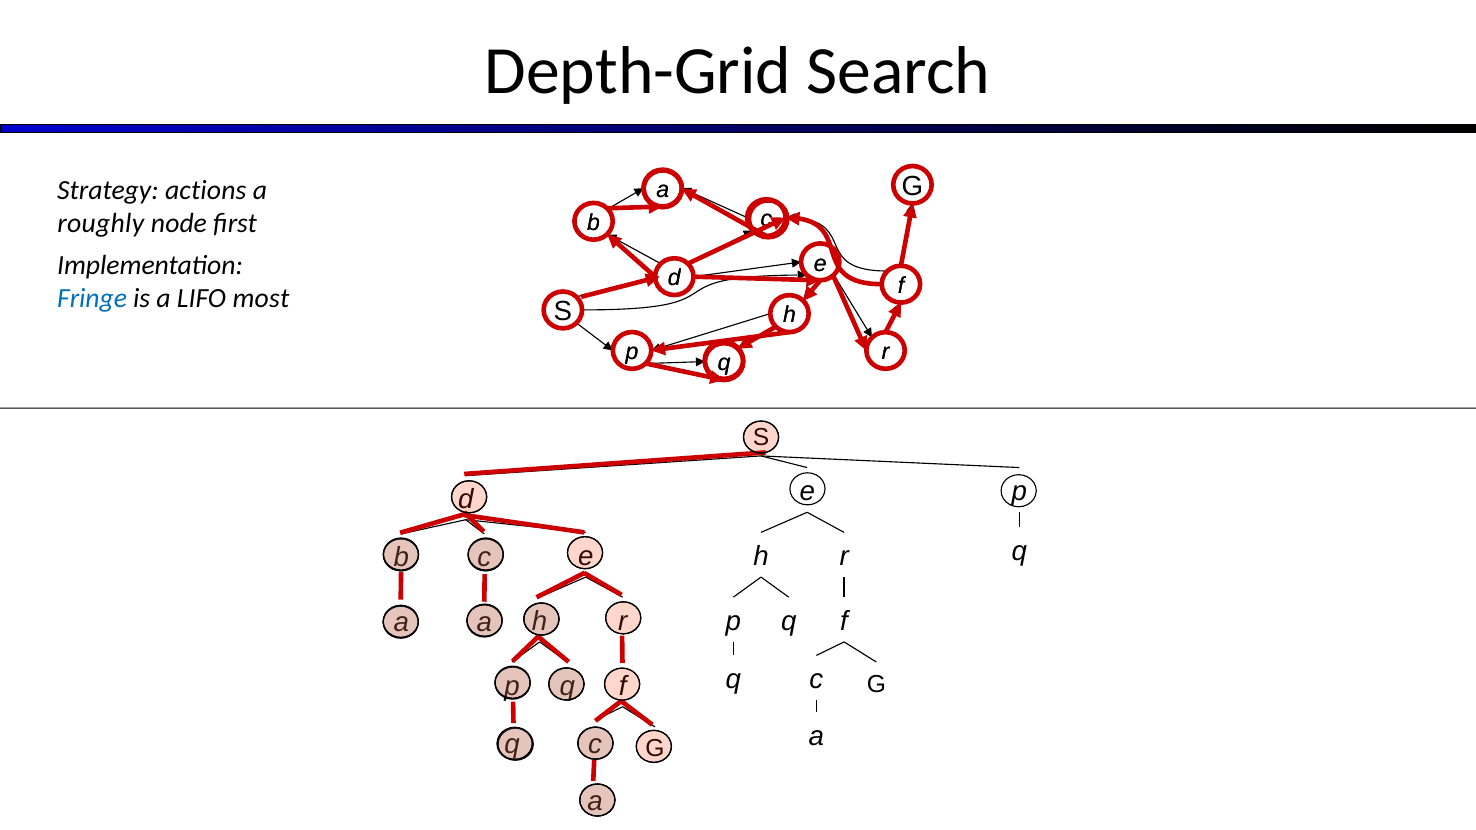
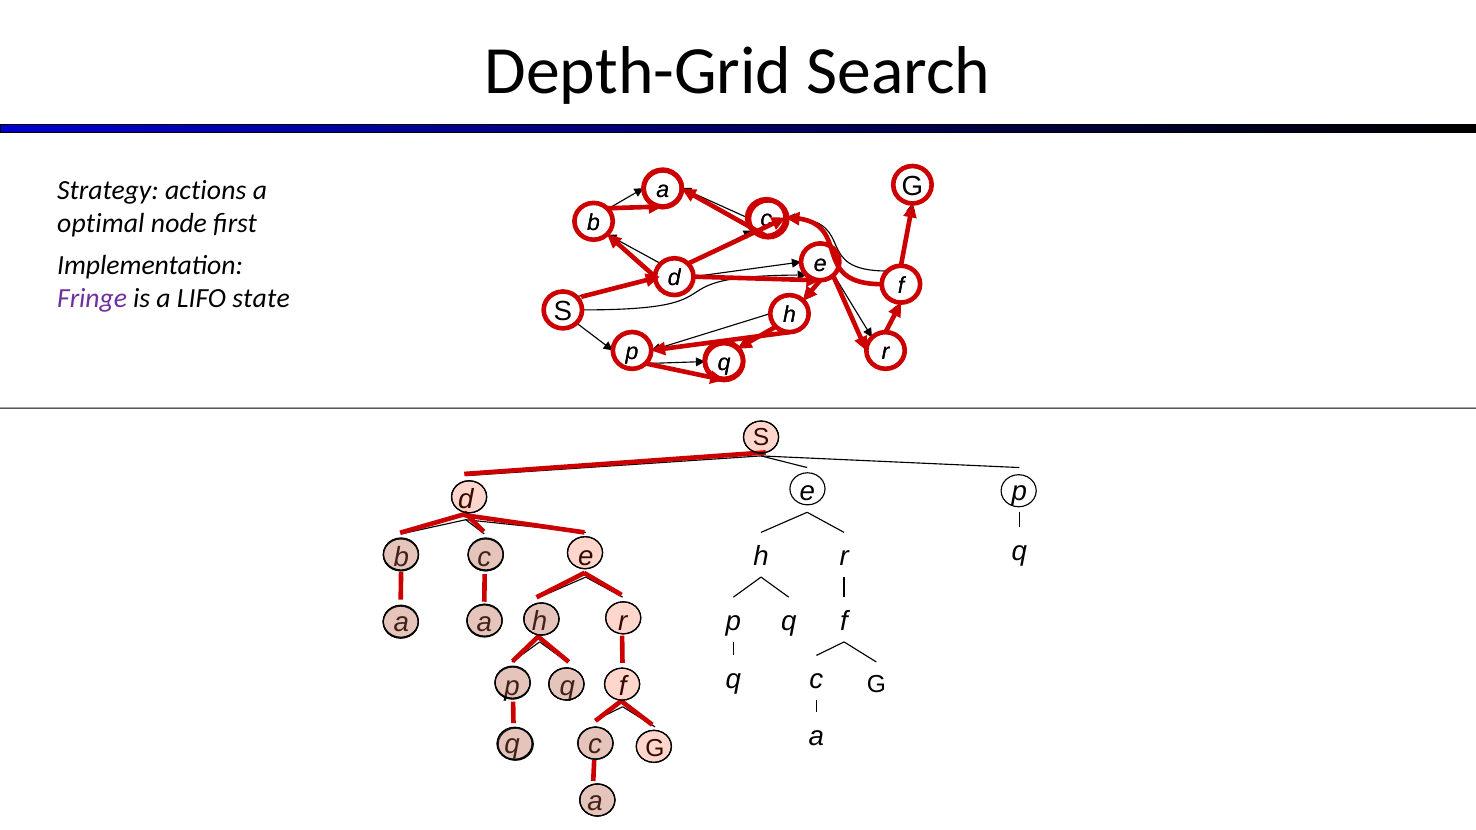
roughly: roughly -> optimal
Fringe colour: blue -> purple
most: most -> state
